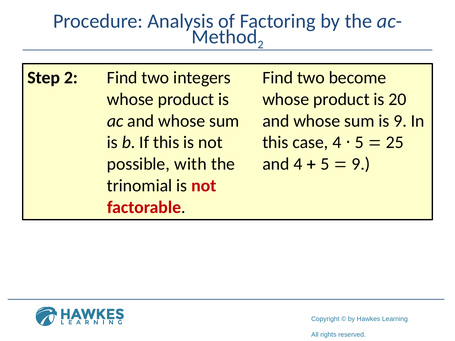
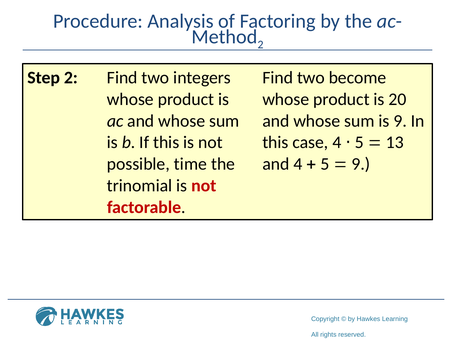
25: 25 -> 13
with: with -> time
